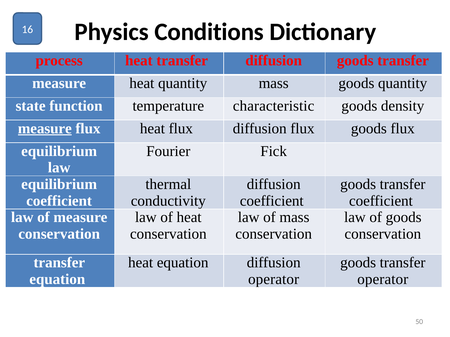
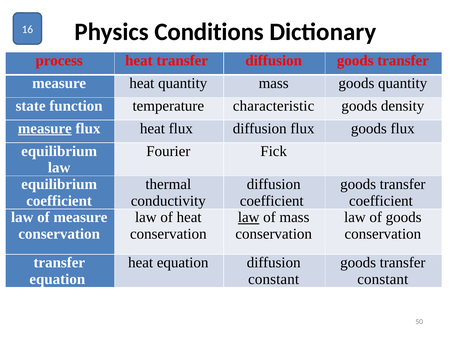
law at (249, 218) underline: none -> present
operator at (274, 280): operator -> constant
operator at (383, 280): operator -> constant
